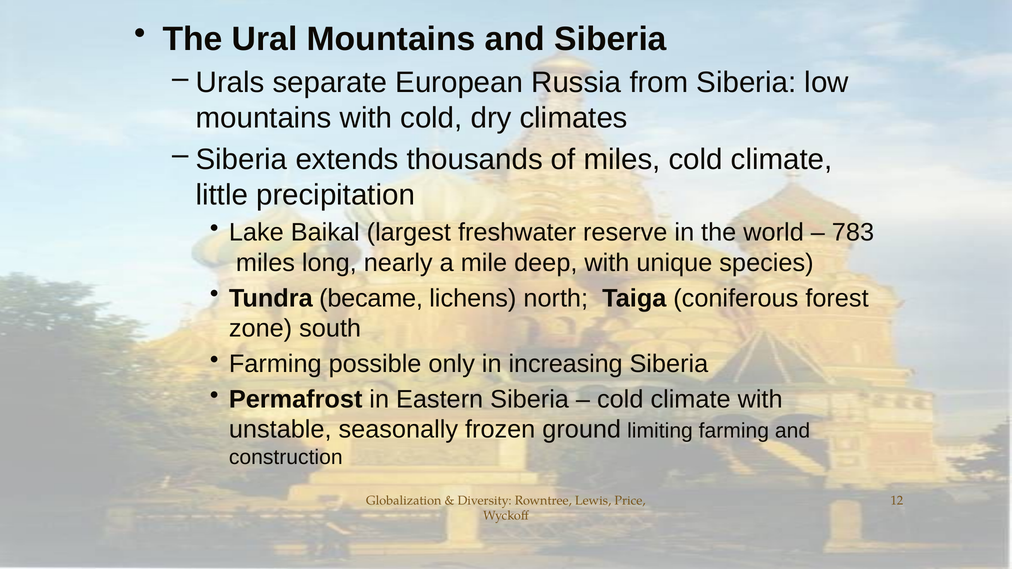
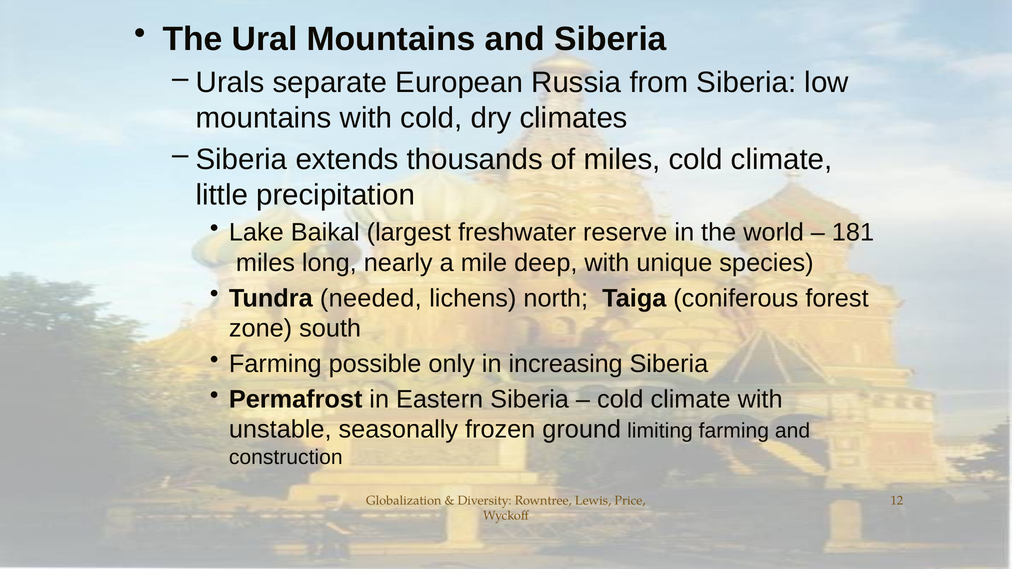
783: 783 -> 181
became: became -> needed
